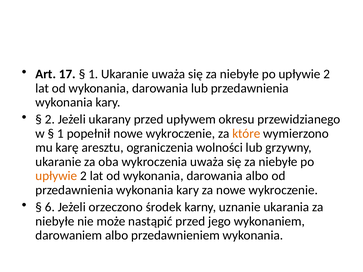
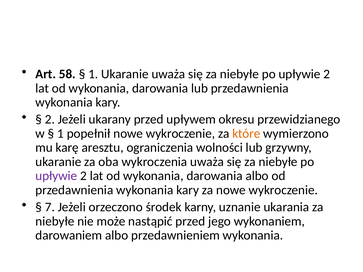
17: 17 -> 58
upływie at (56, 176) colour: orange -> purple
6: 6 -> 7
